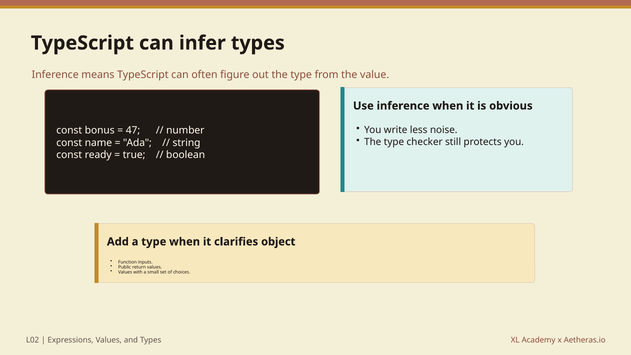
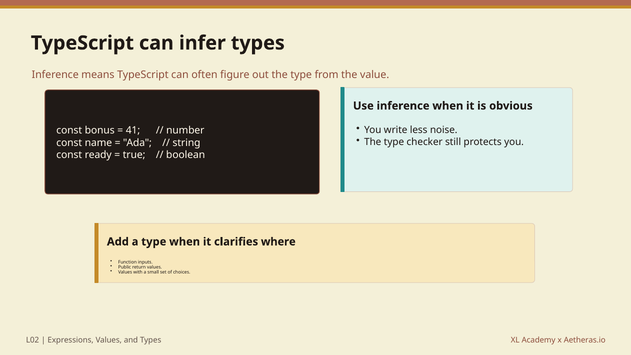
47: 47 -> 41
object: object -> where
